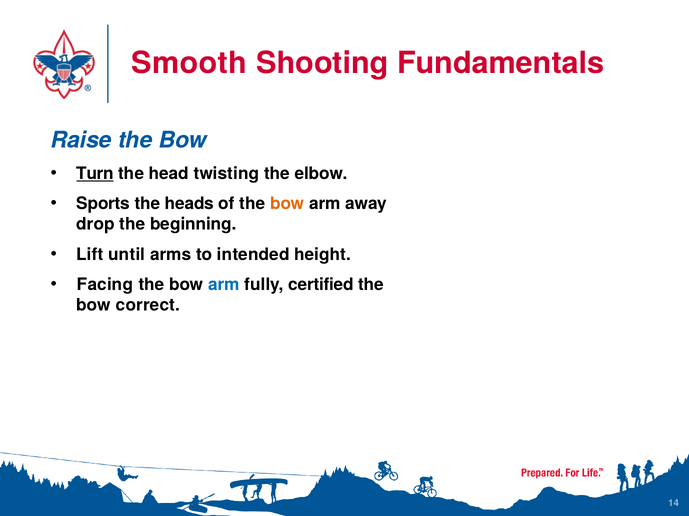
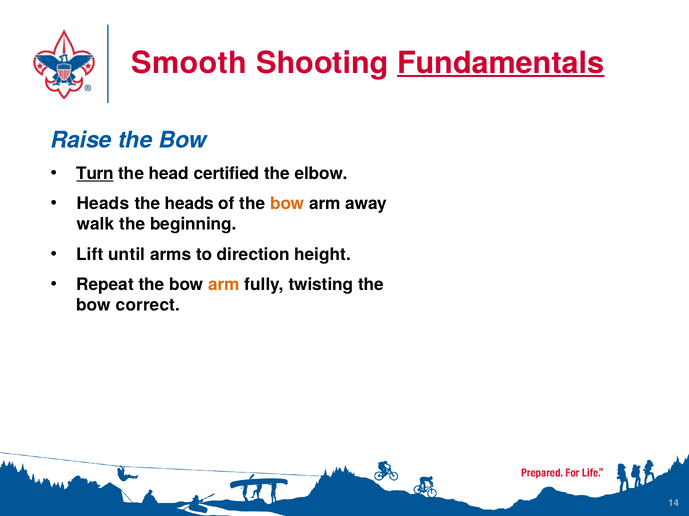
Fundamentals underline: none -> present
twisting: twisting -> certified
Sports at (103, 204): Sports -> Heads
drop: drop -> walk
intended: intended -> direction
Facing: Facing -> Repeat
arm at (224, 285) colour: blue -> orange
certified: certified -> twisting
